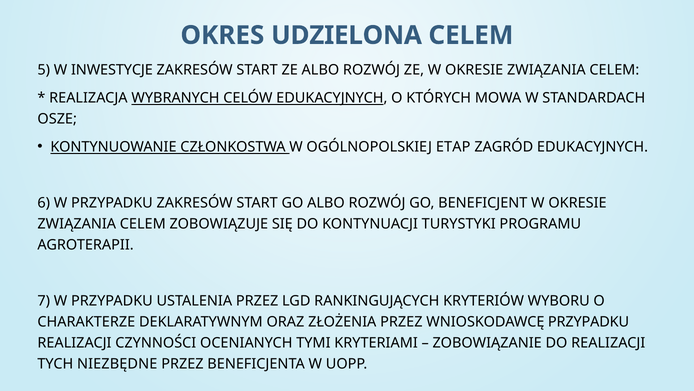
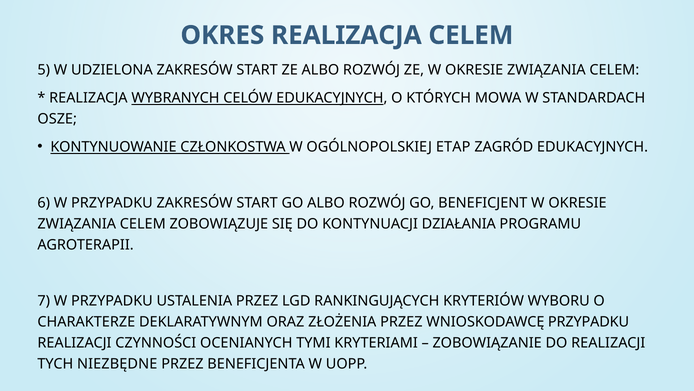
OKRES UDZIELONA: UDZIELONA -> REALIZACJA
INWESTYCJE: INWESTYCJE -> UDZIELONA
TURYSTYKI: TURYSTYKI -> DZIAŁANIA
